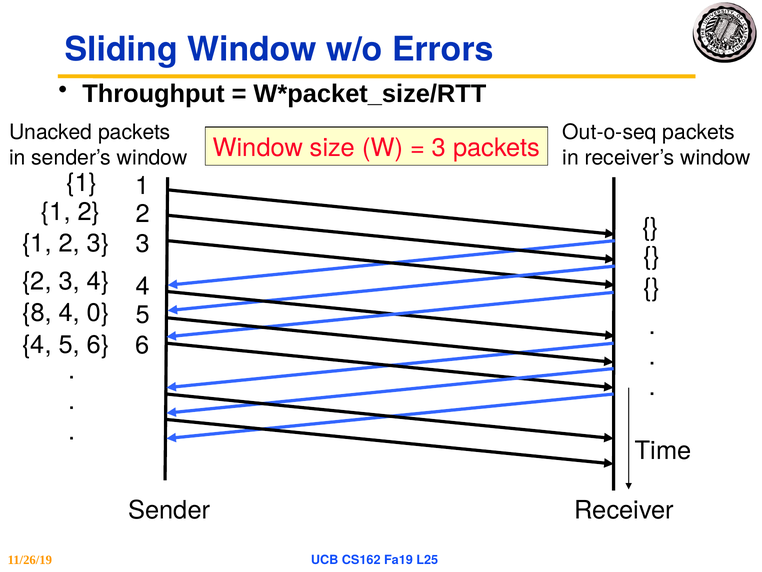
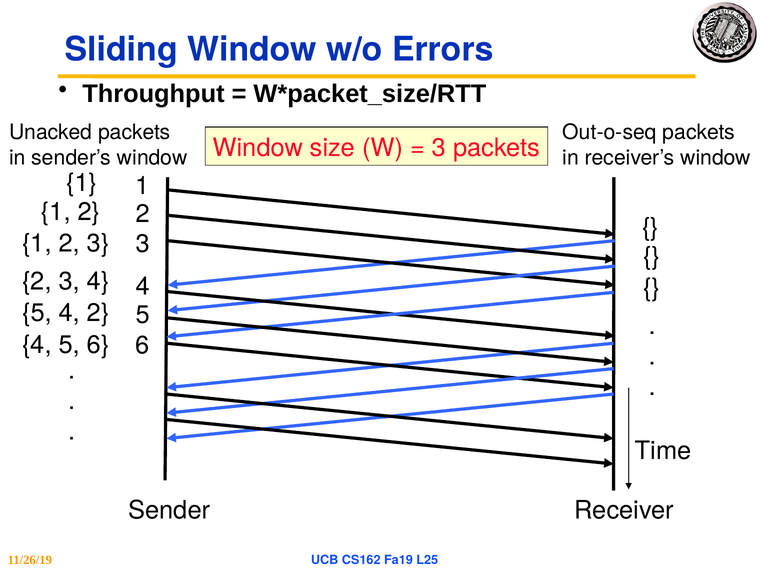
8 at (37, 313): 8 -> 5
0 at (98, 313): 0 -> 2
